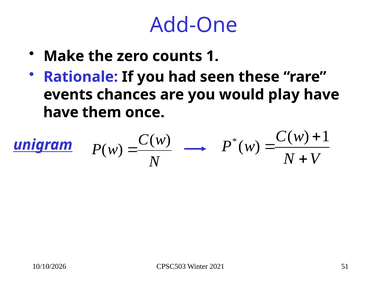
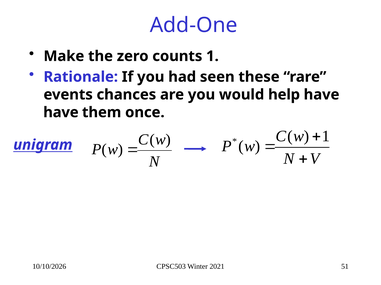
play: play -> help
